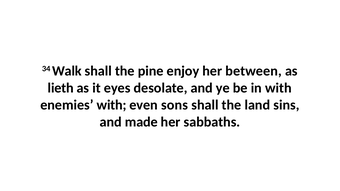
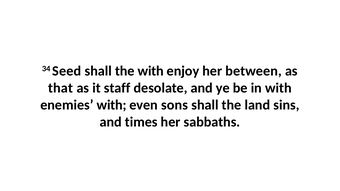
Walk: Walk -> Seed
the pine: pine -> with
lieth: lieth -> that
eyes: eyes -> staff
made: made -> times
